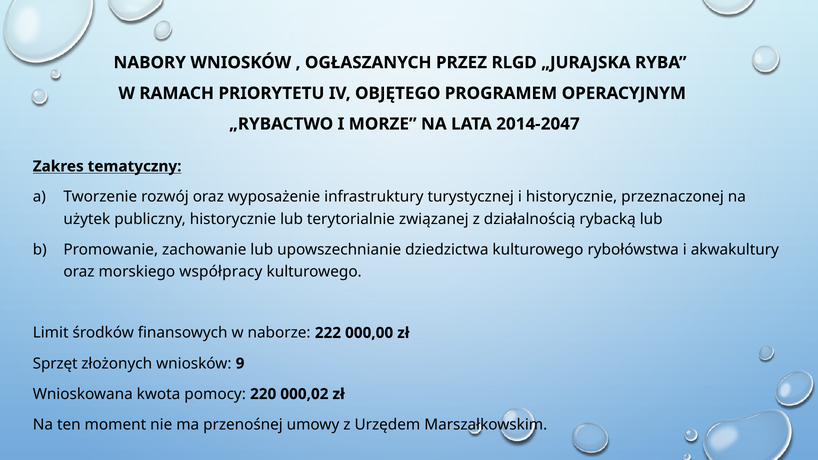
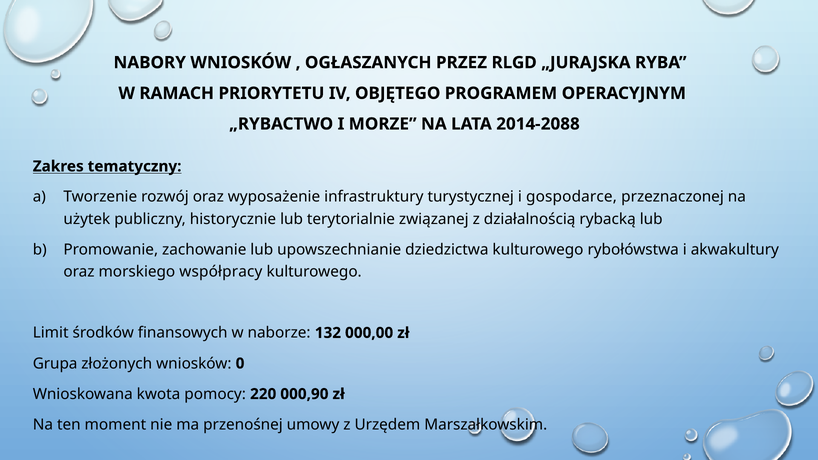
2014-2047: 2014-2047 -> 2014-2088
i historycznie: historycznie -> gospodarce
222: 222 -> 132
Sprzęt: Sprzęt -> Grupa
9: 9 -> 0
000,02: 000,02 -> 000,90
